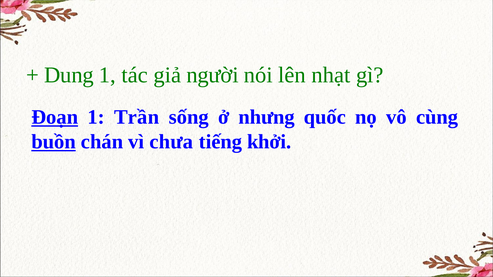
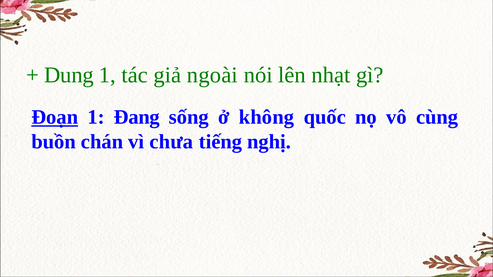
người: người -> ngoài
Trần: Trần -> Đang
nhưng: nhưng -> không
buồn underline: present -> none
khởi: khởi -> nghị
